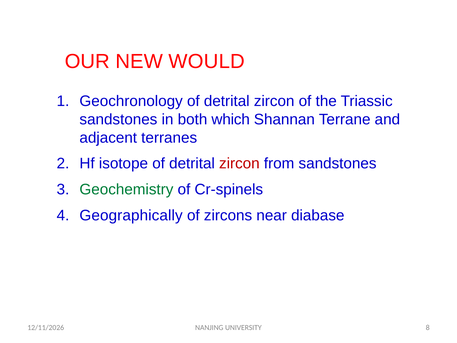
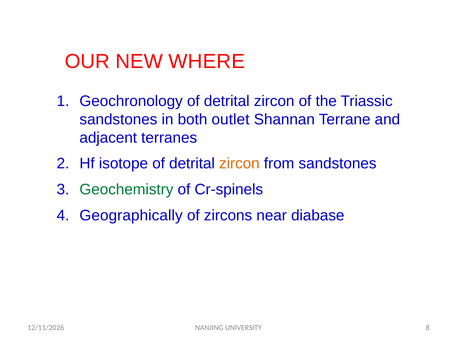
WOULD: WOULD -> WHERE
which: which -> outlet
zircon at (239, 164) colour: red -> orange
